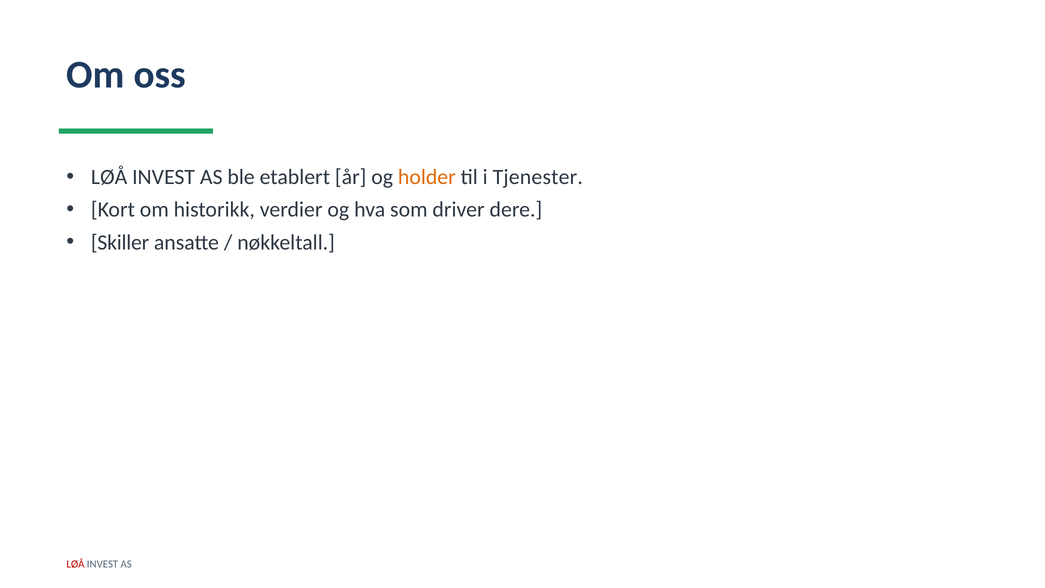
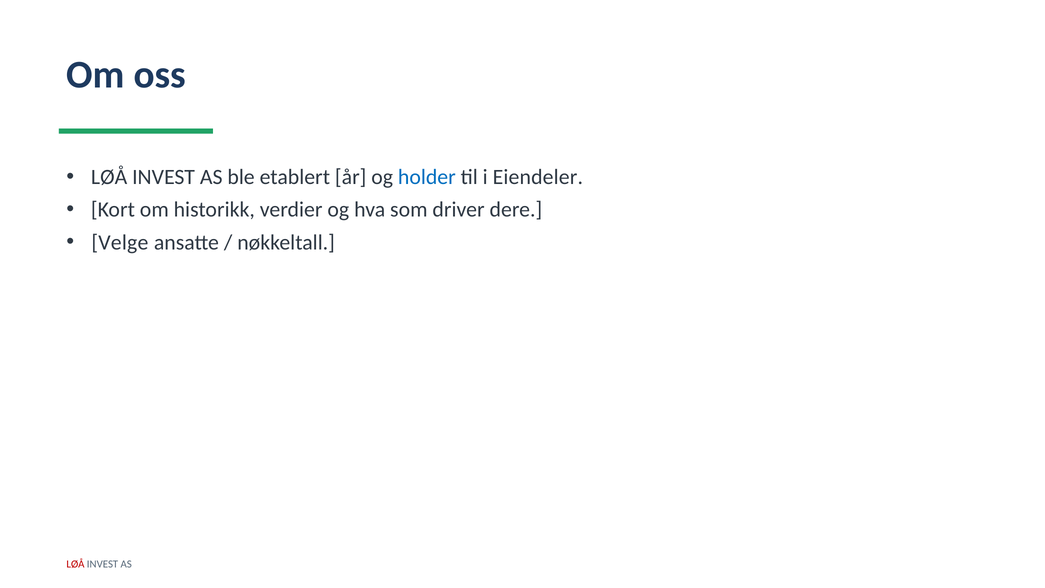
holder colour: orange -> blue
Tjenester: Tjenester -> Eiendeler
Skiller: Skiller -> Velge
